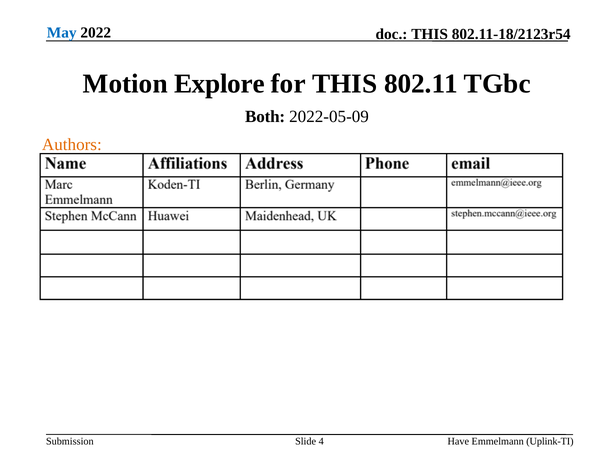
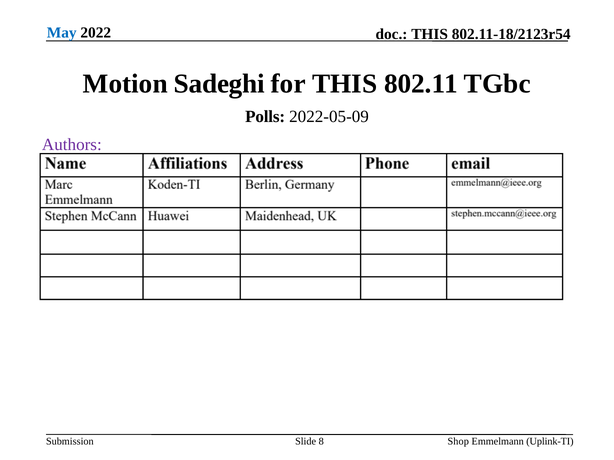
Explore: Explore -> Sadeghi
Both: Both -> Polls
Authors colour: orange -> purple
4: 4 -> 8
Have: Have -> Shop
